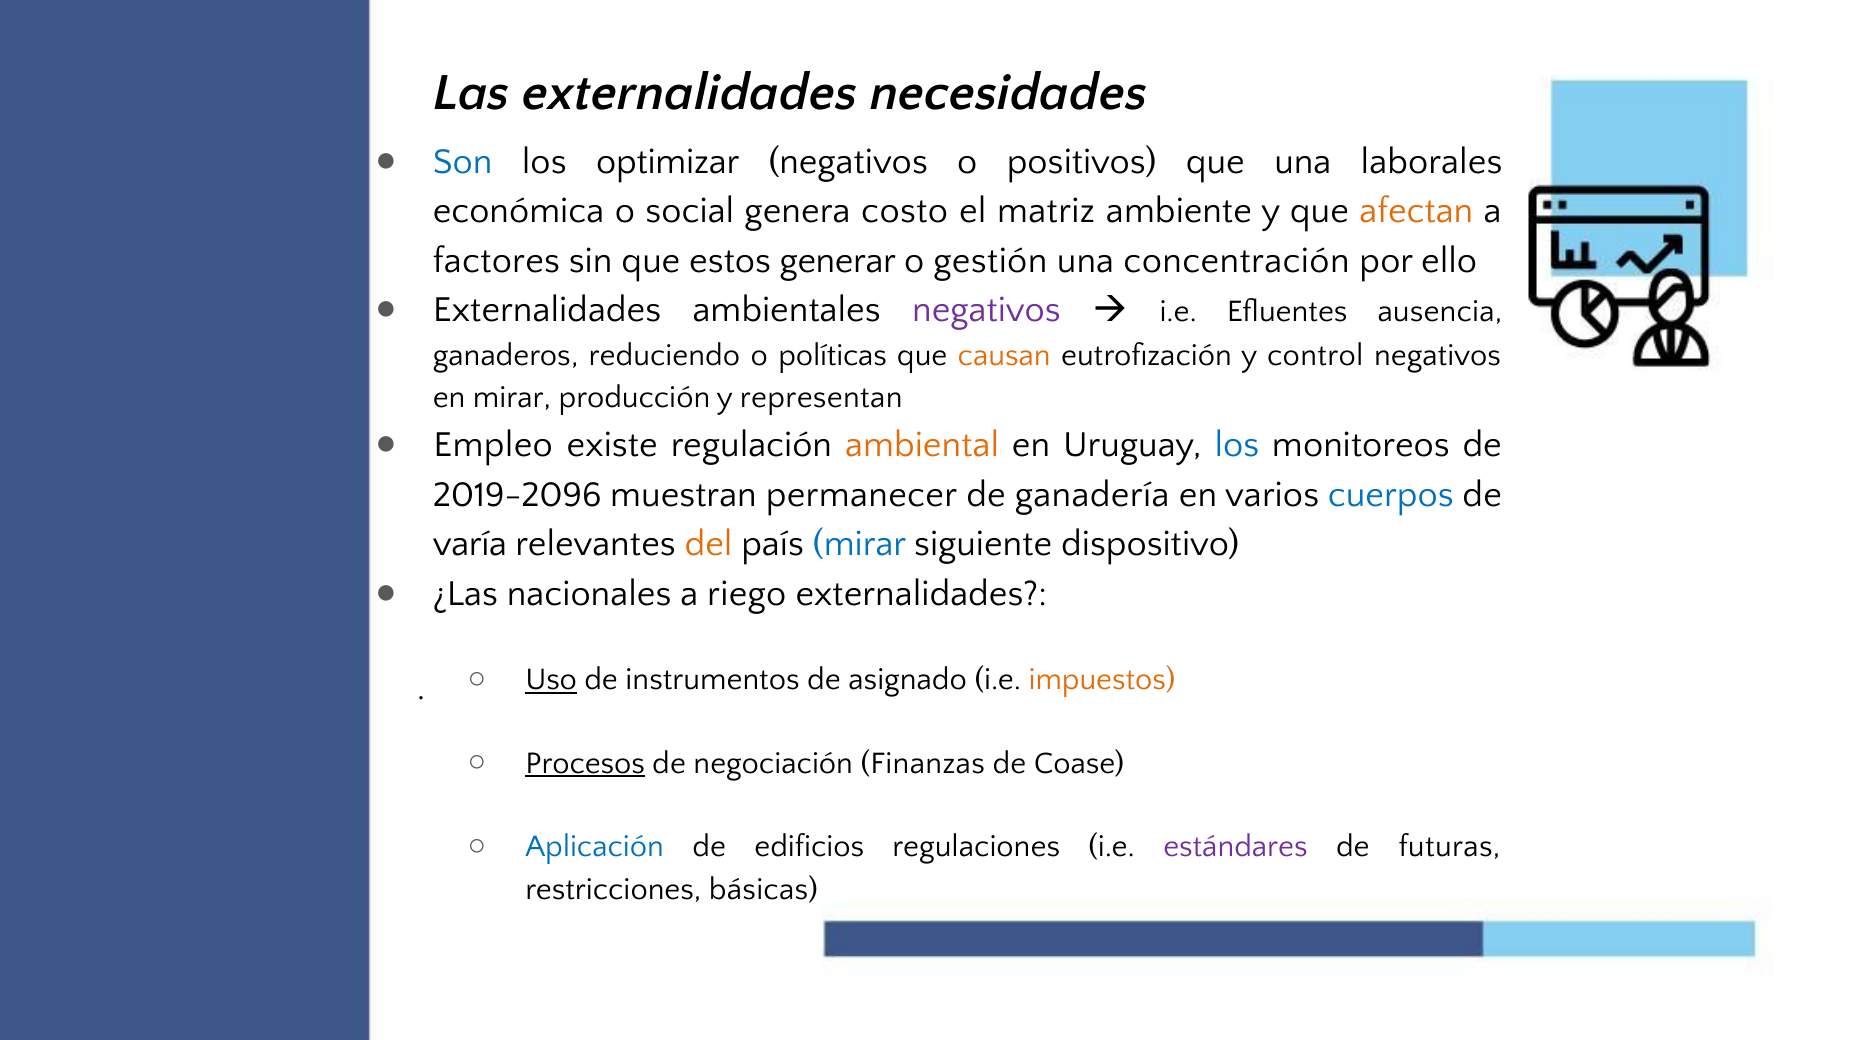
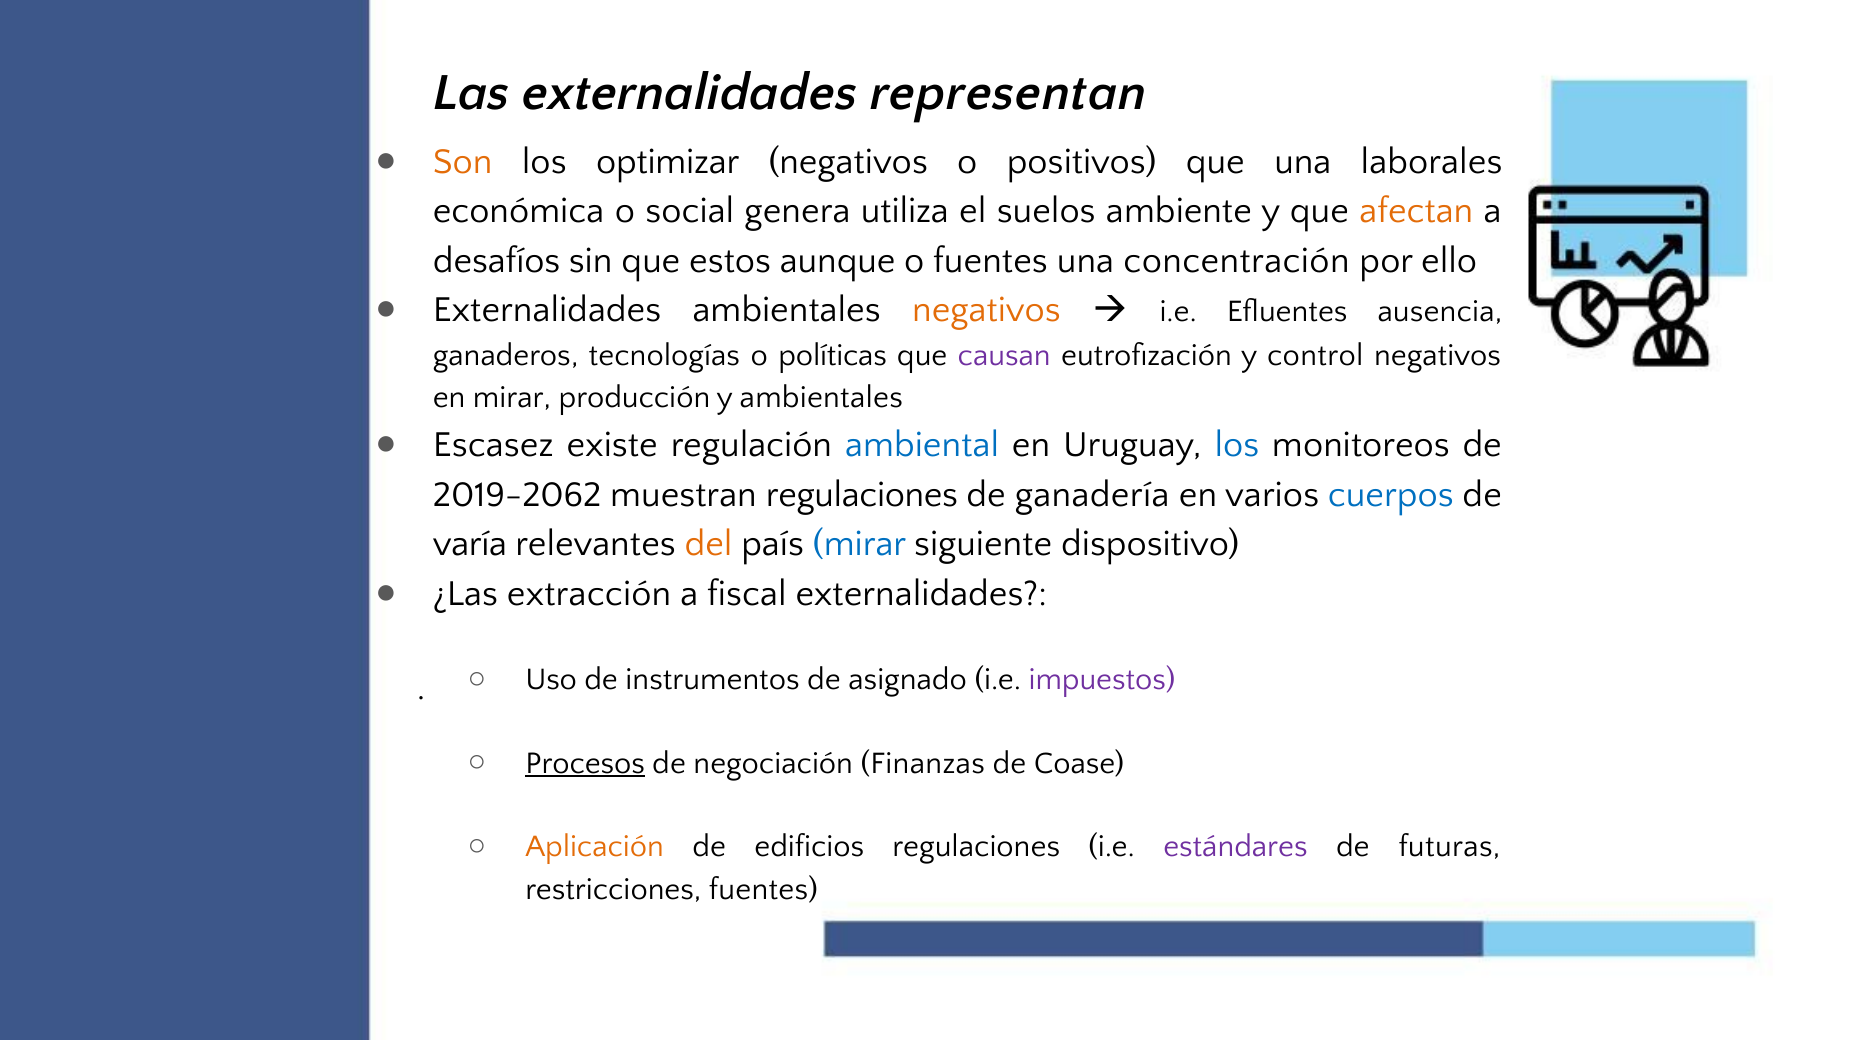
necesidades: necesidades -> representan
Son colour: blue -> orange
costo: costo -> utiliza
matriz: matriz -> suelos
factores: factores -> desafíos
generar: generar -> aunque
o gestión: gestión -> fuentes
negativos at (986, 310) colour: purple -> orange
reduciendo: reduciendo -> tecnologías
causan colour: orange -> purple
y representan: representan -> ambientales
Empleo: Empleo -> Escasez
ambiental colour: orange -> blue
2019-2096: 2019-2096 -> 2019-2062
muestran permanecer: permanecer -> regulaciones
nacionales: nacionales -> extracción
riego: riego -> fiscal
Uso underline: present -> none
impuestos colour: orange -> purple
Aplicación colour: blue -> orange
restricciones básicas: básicas -> fuentes
